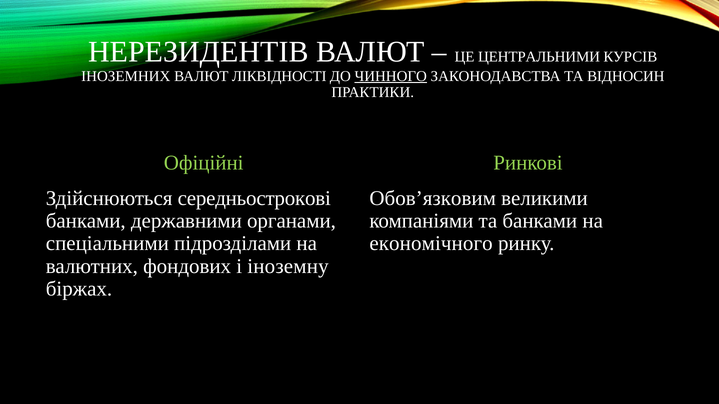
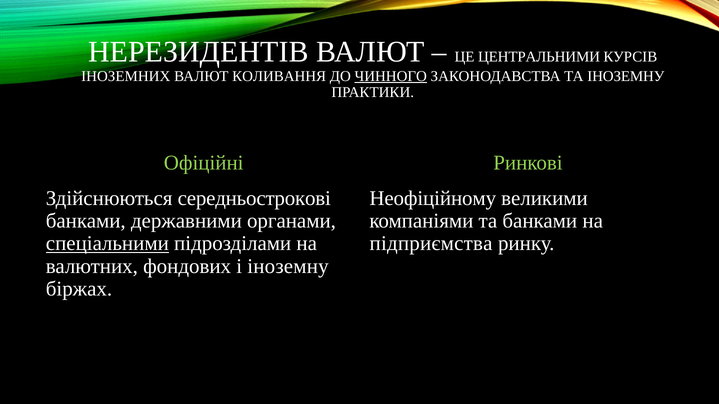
ЛІКВІДНОСТІ: ЛІКВІДНОСТІ -> КОЛИВАННЯ
ТА ВІДНОСИН: ВІДНОСИН -> ІНОЗЕМНУ
Обовʼязковим: Обовʼязковим -> Неофіційному
спеціальними underline: none -> present
економічного: економічного -> підприємства
